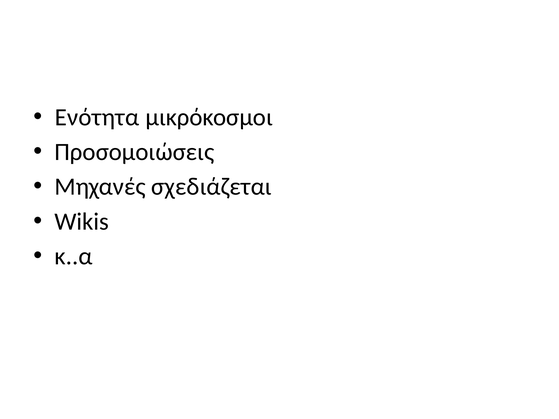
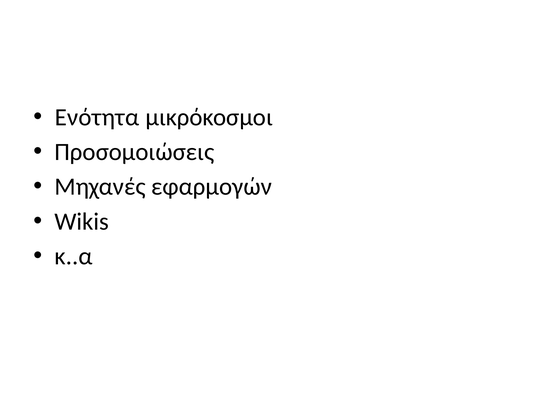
σχεδιάζεται: σχεδιάζεται -> εφαρμογών
